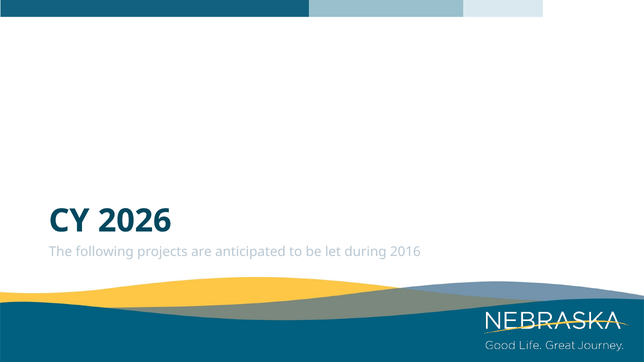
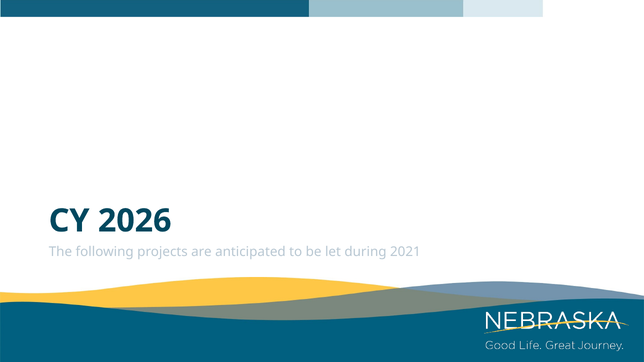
2016: 2016 -> 2021
